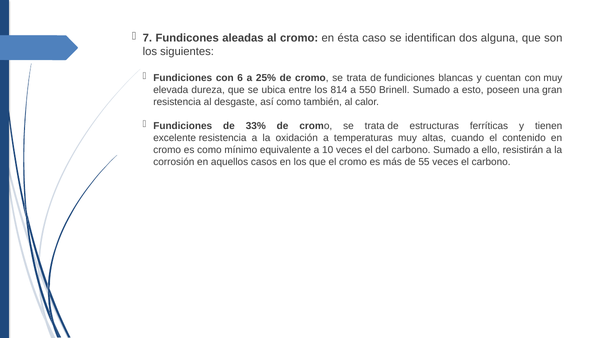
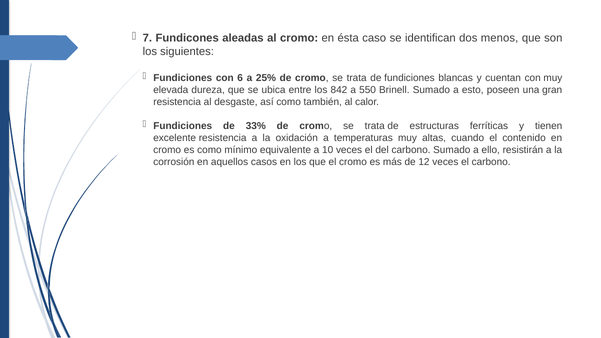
alguna: alguna -> menos
814: 814 -> 842
55: 55 -> 12
